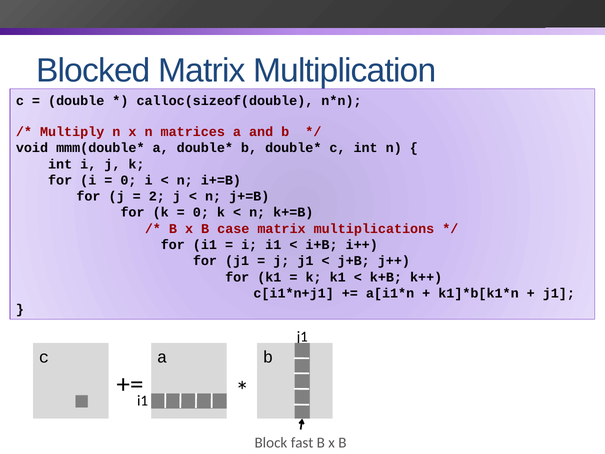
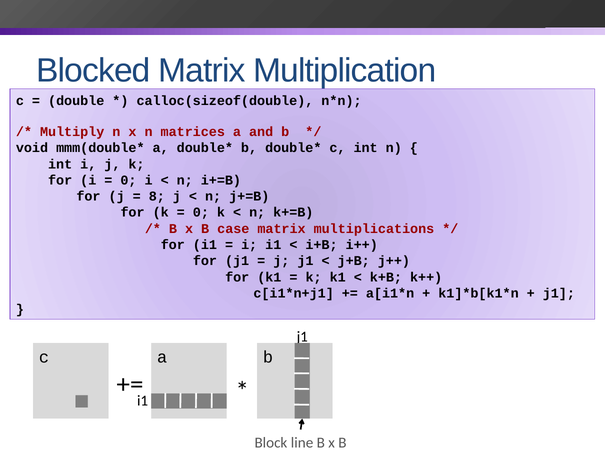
2: 2 -> 8
fast: fast -> line
